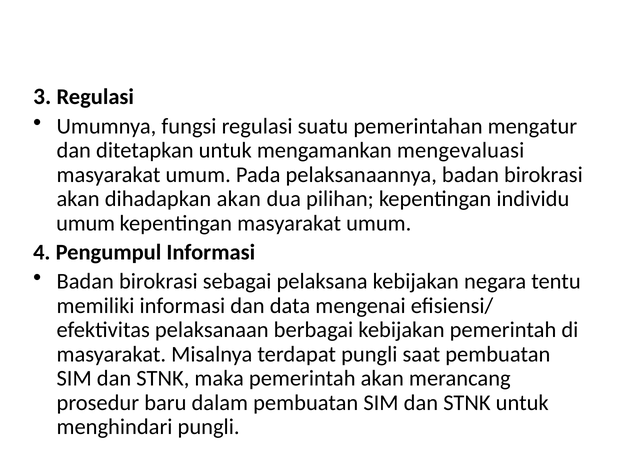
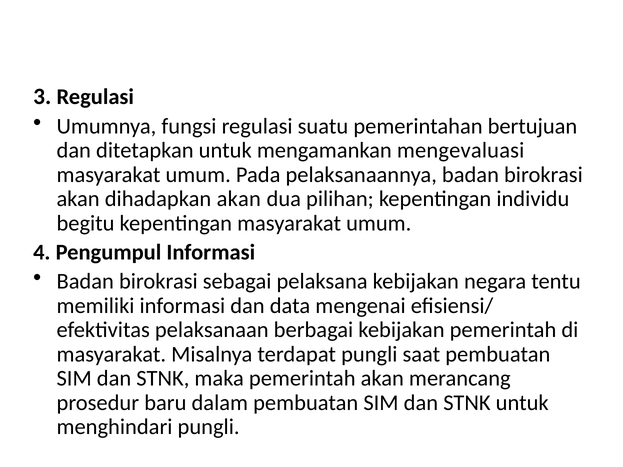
mengatur: mengatur -> bertujuan
umum at (86, 223): umum -> begitu
